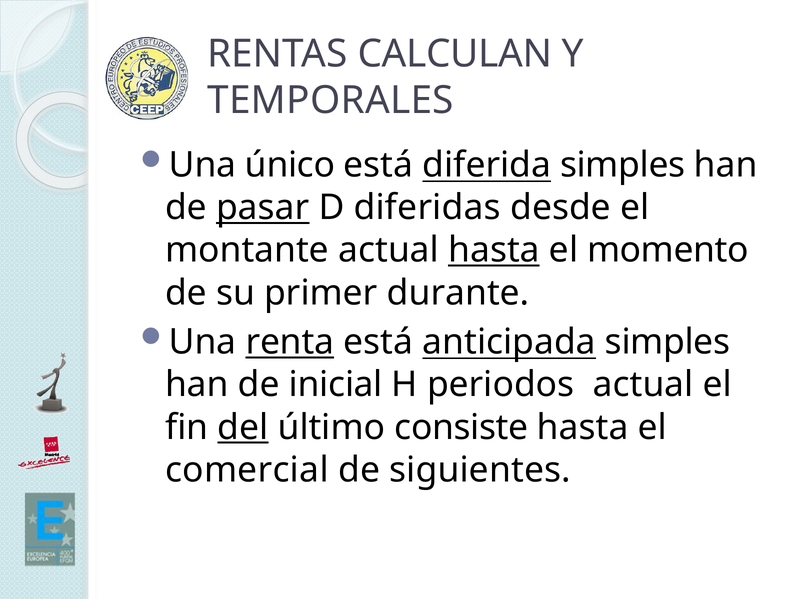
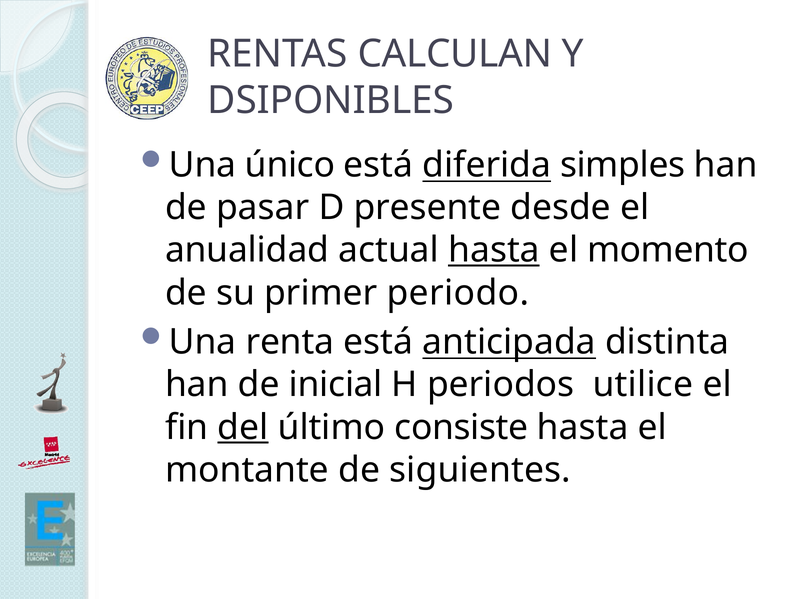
TEMPORALES: TEMPORALES -> DSIPONIBLES
pasar underline: present -> none
diferidas: diferidas -> presente
montante: montante -> anualidad
durante: durante -> periodo
renta underline: present -> none
anticipada simples: simples -> distinta
periodos actual: actual -> utilice
comercial: comercial -> montante
